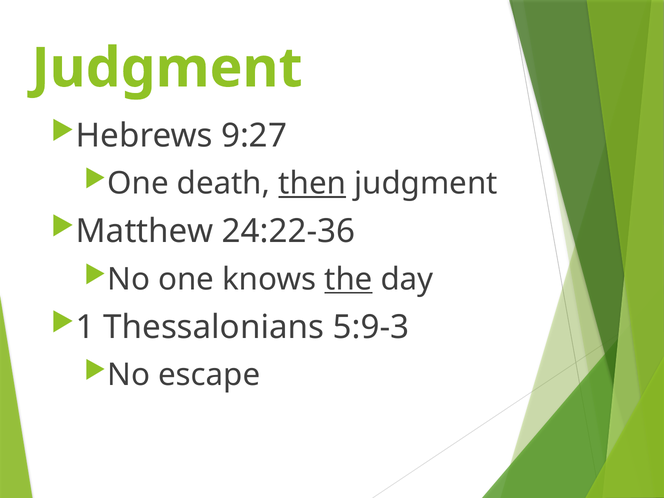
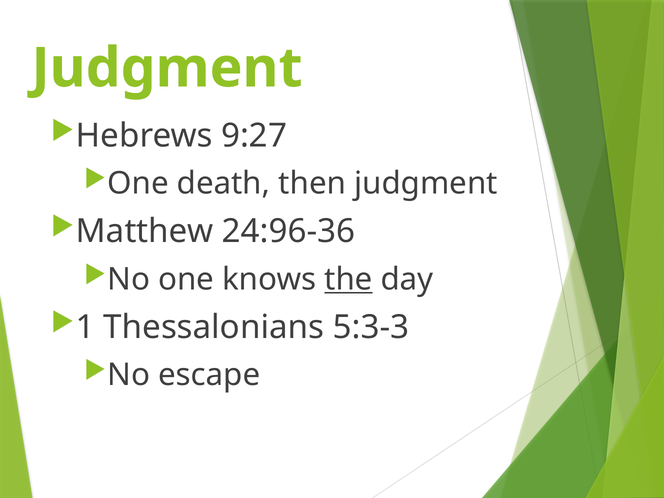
then underline: present -> none
24:22-36: 24:22-36 -> 24:96-36
5:9-3: 5:9-3 -> 5:3-3
